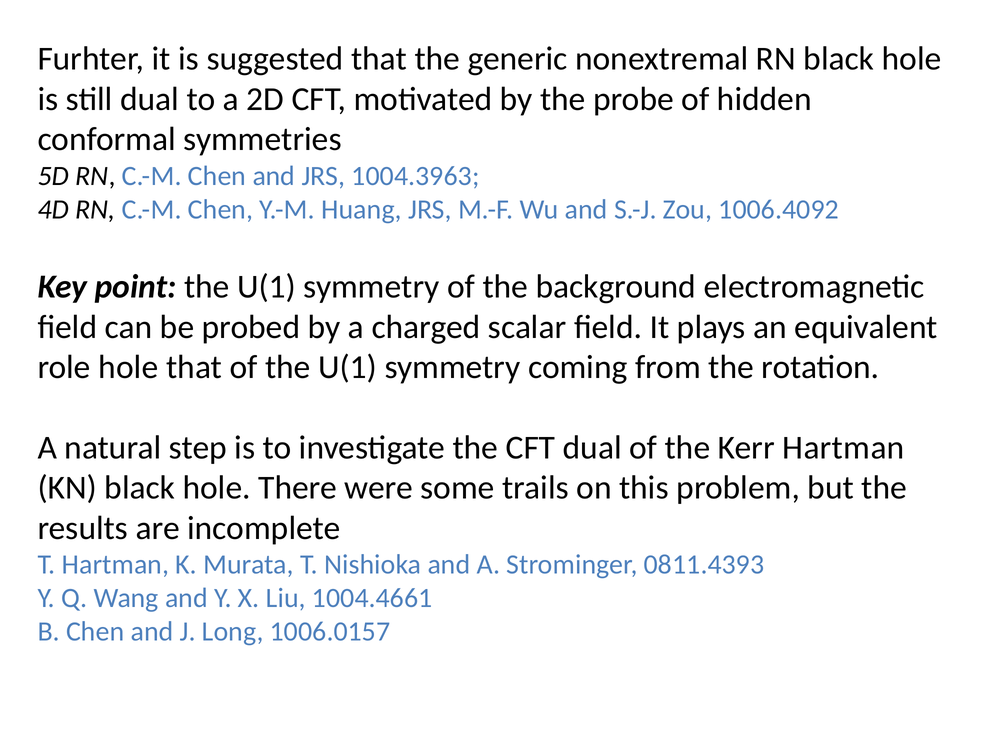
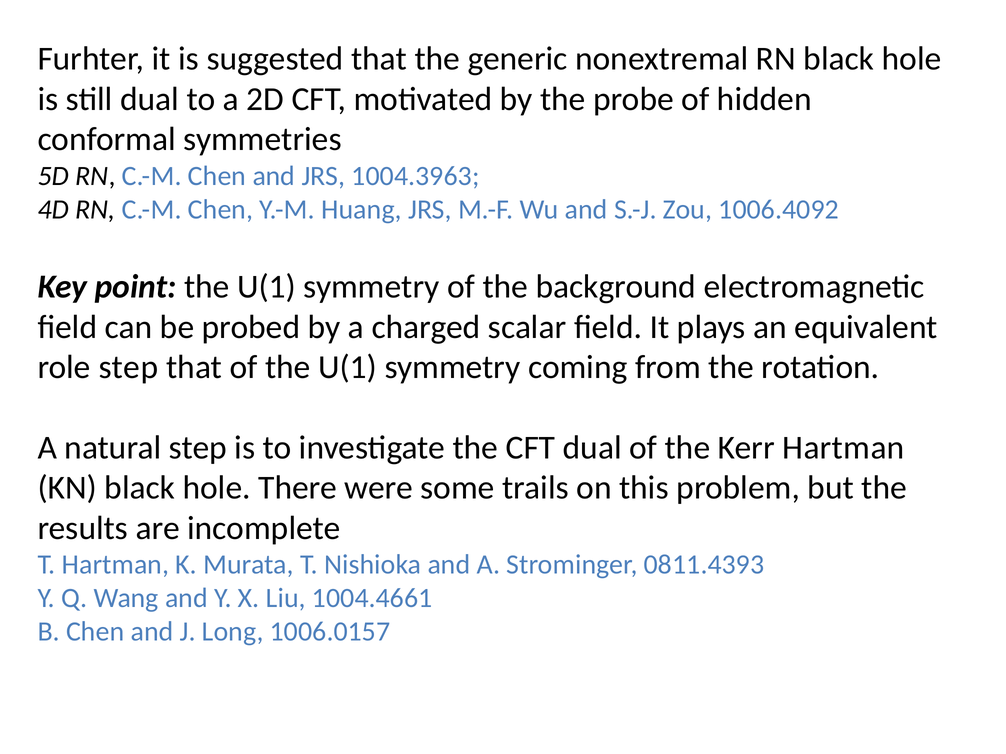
role hole: hole -> step
